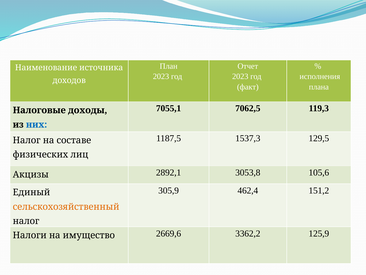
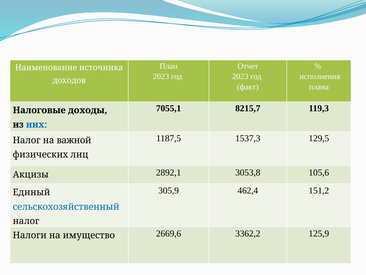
7062,5: 7062,5 -> 8215,7
составе: составе -> важной
сельскохозяйственный colour: orange -> blue
